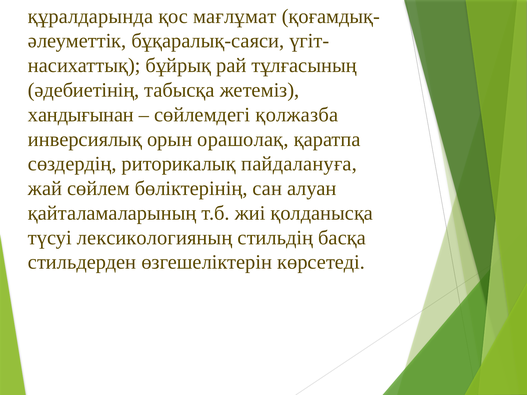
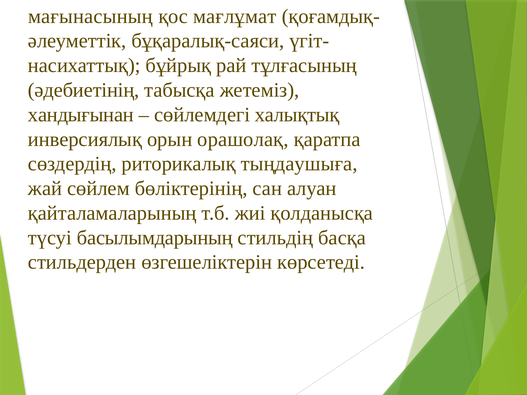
құралдарында: құралдарында -> мағынасының
қолжазба: қолжазба -> халықтық
пайдалануға: пайдалануға -> тыңдаушыға
лексикологияның: лексикологияның -> басылымдарының
